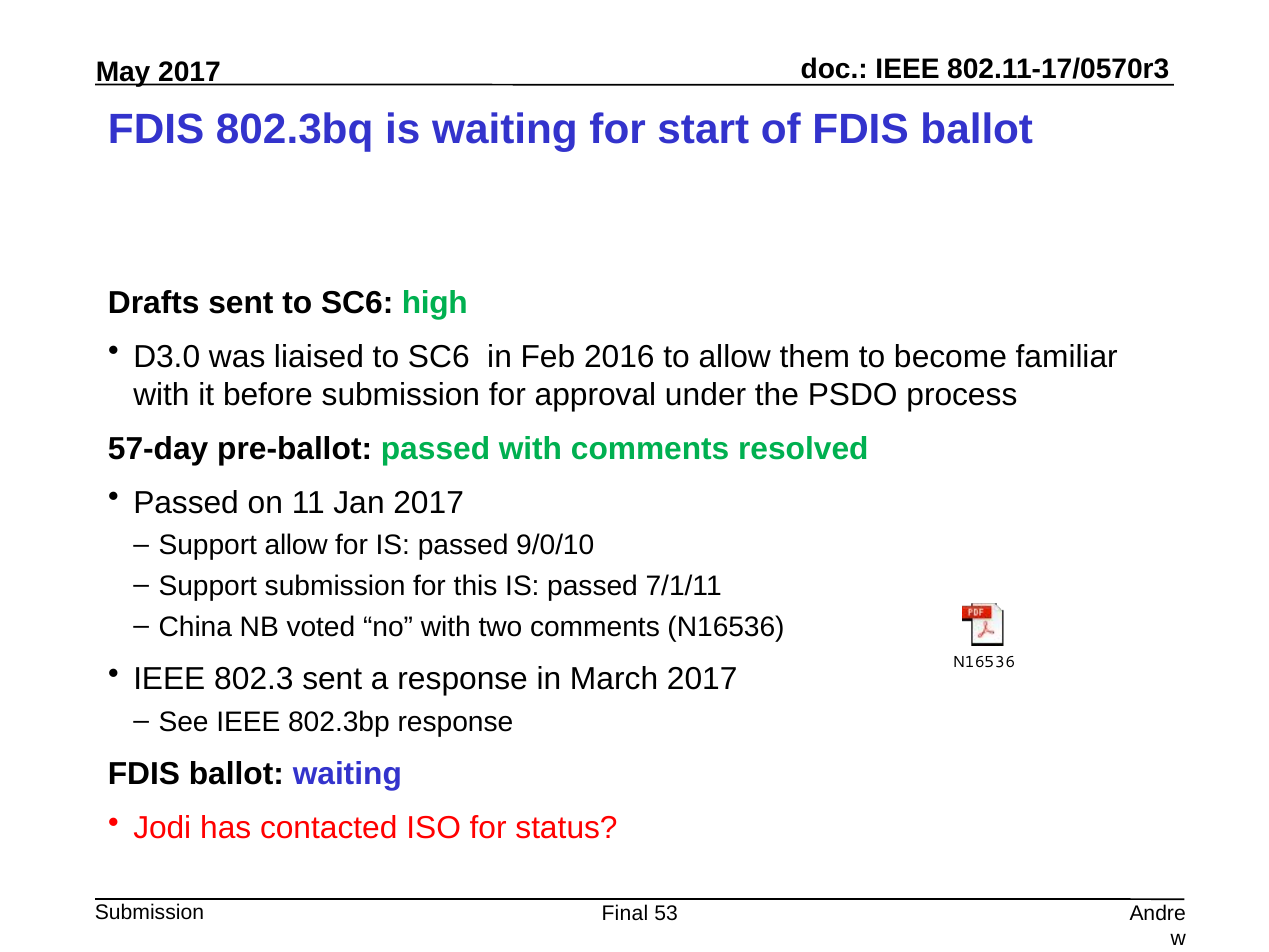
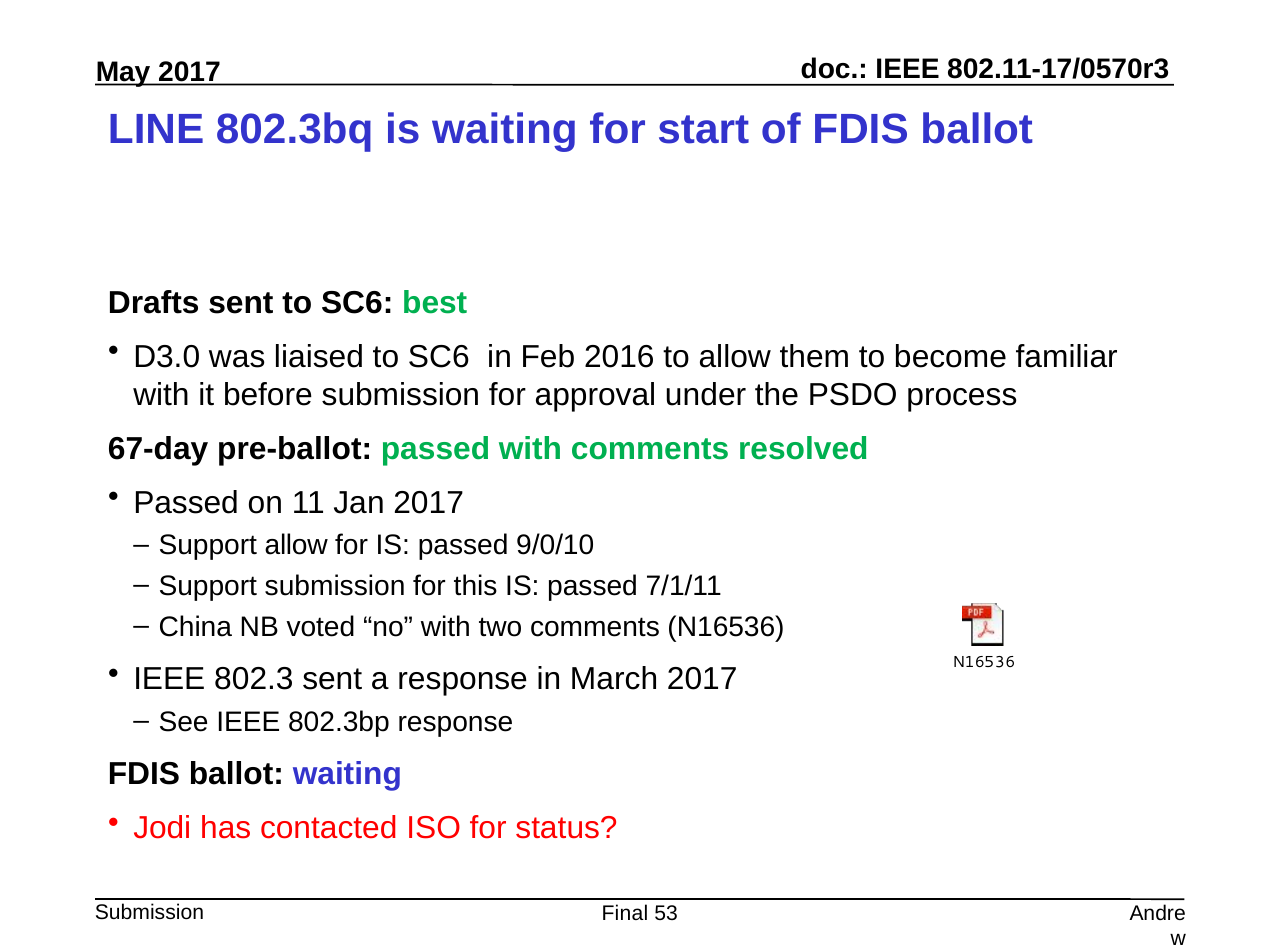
FDIS at (156, 130): FDIS -> LINE
high: high -> best
57-day: 57-day -> 67-day
